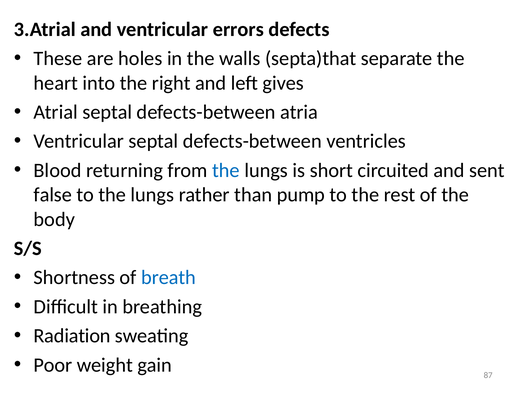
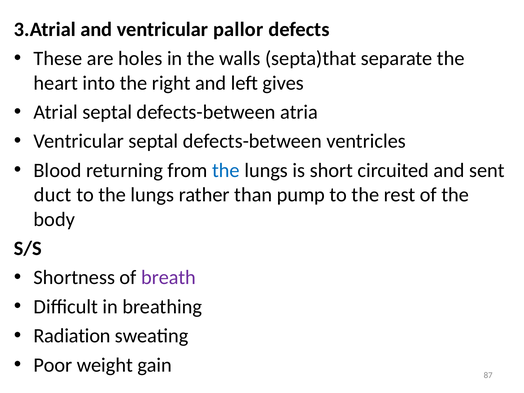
errors: errors -> pallor
false: false -> duct
breath colour: blue -> purple
